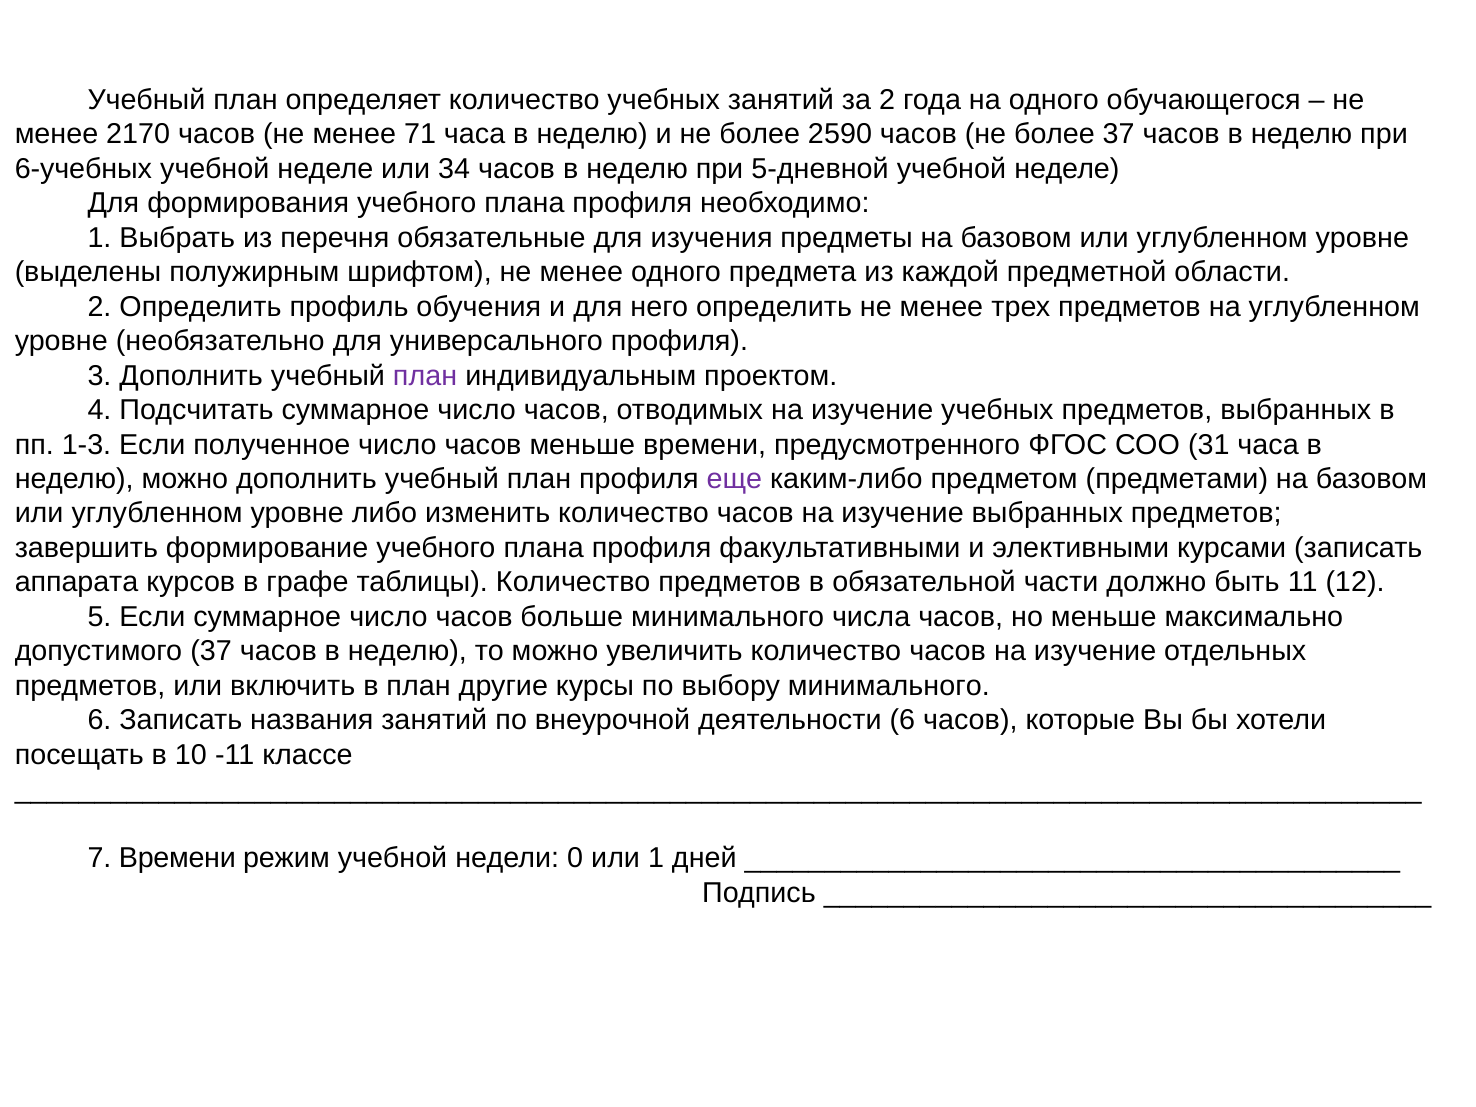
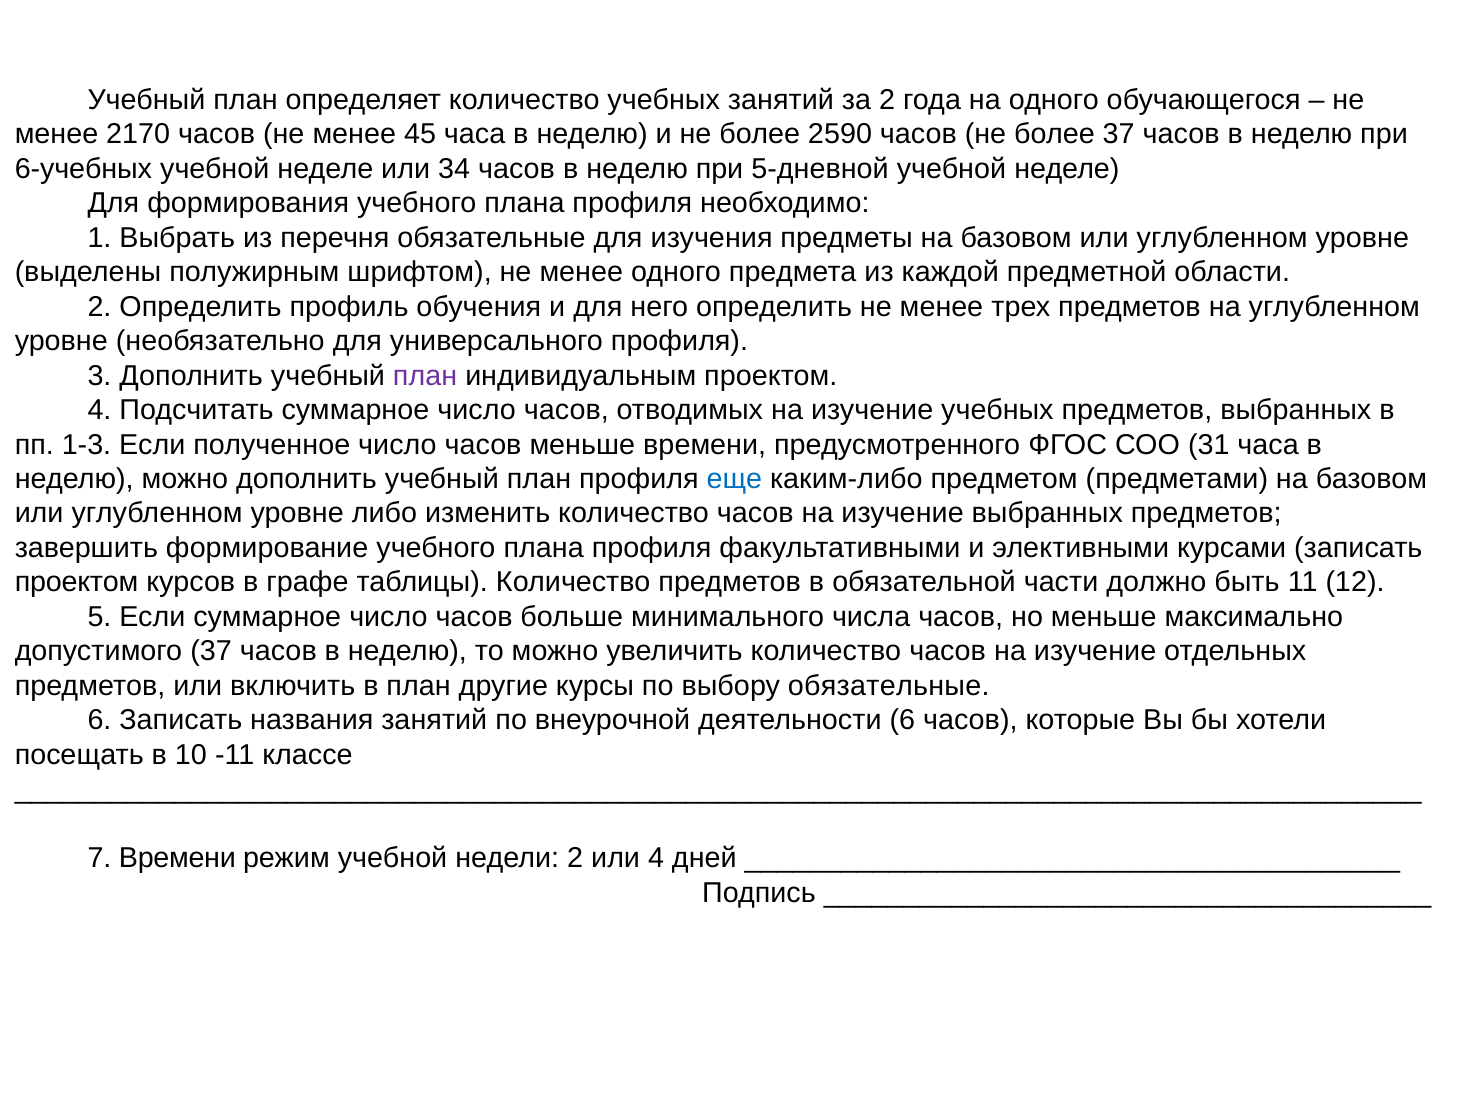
71: 71 -> 45
еще colour: purple -> blue
аппарата at (77, 582): аппарата -> проектом
выбору минимального: минимального -> обязательные
недели 0: 0 -> 2
или 1: 1 -> 4
